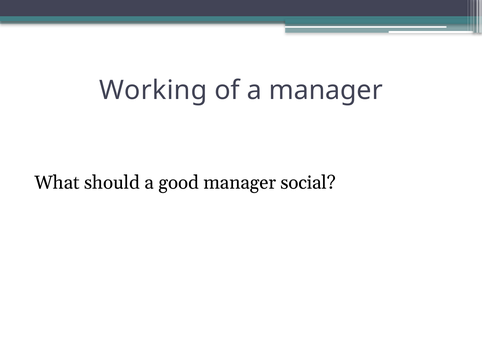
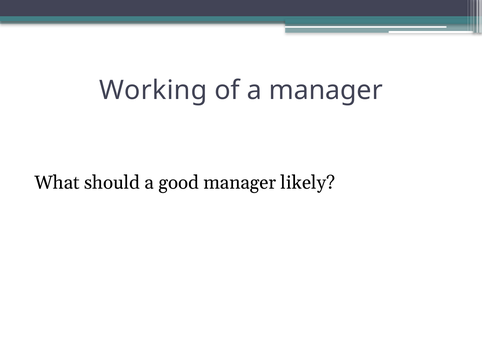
social: social -> likely
